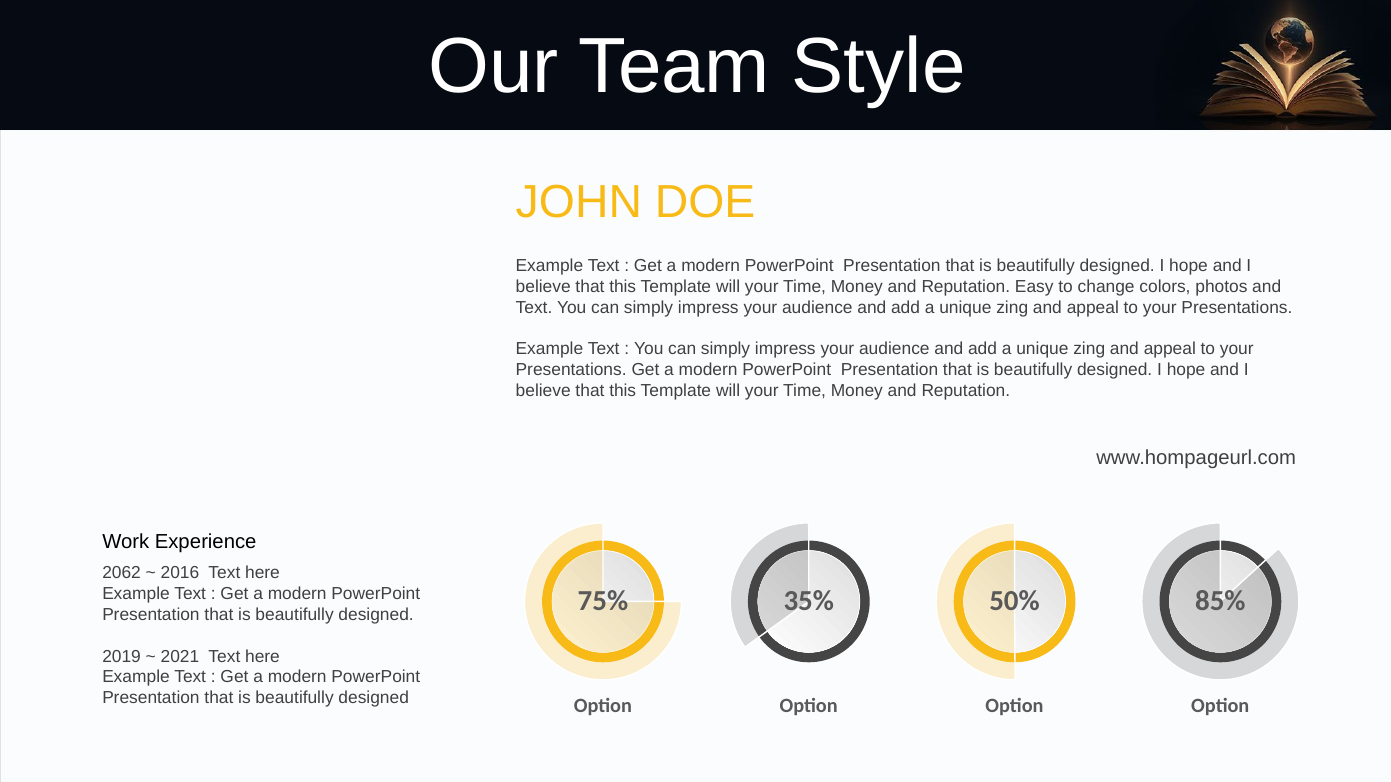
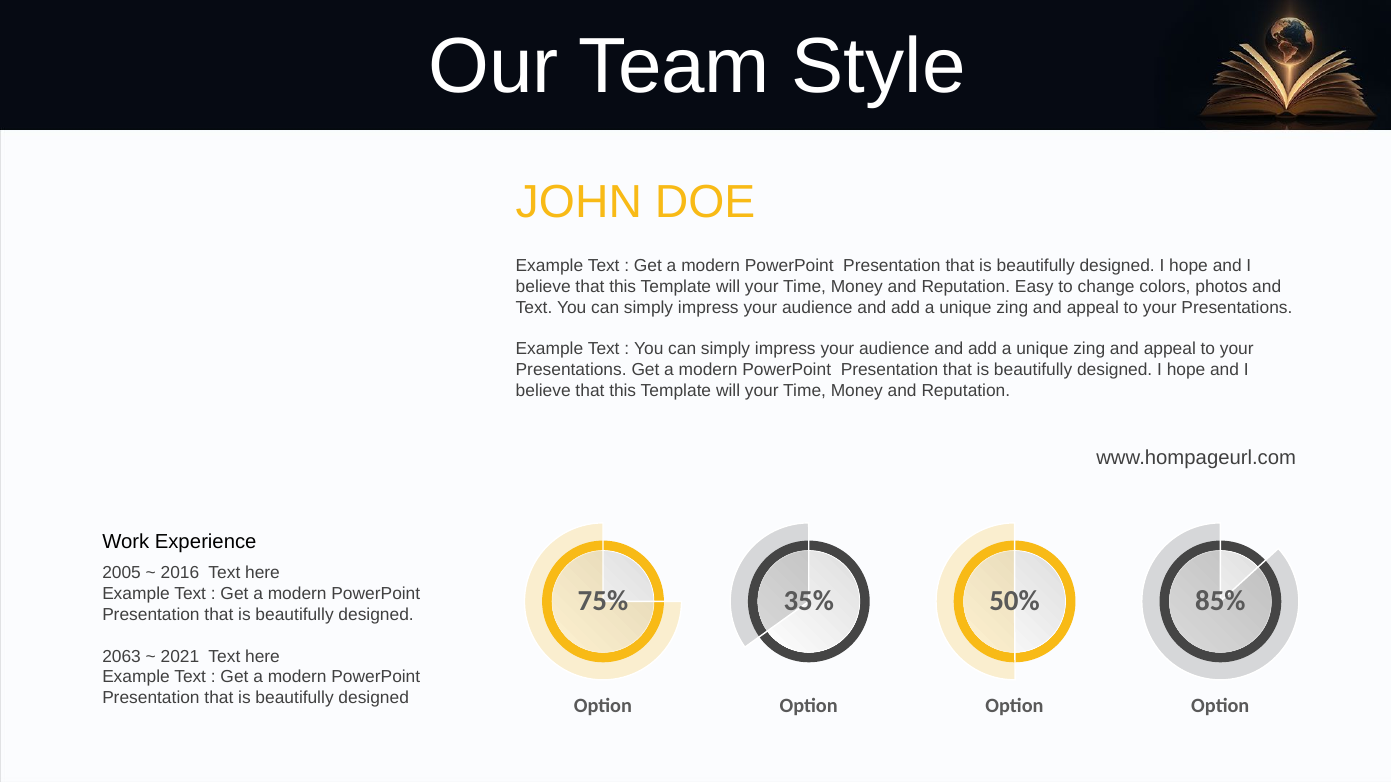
2062: 2062 -> 2005
2019: 2019 -> 2063
